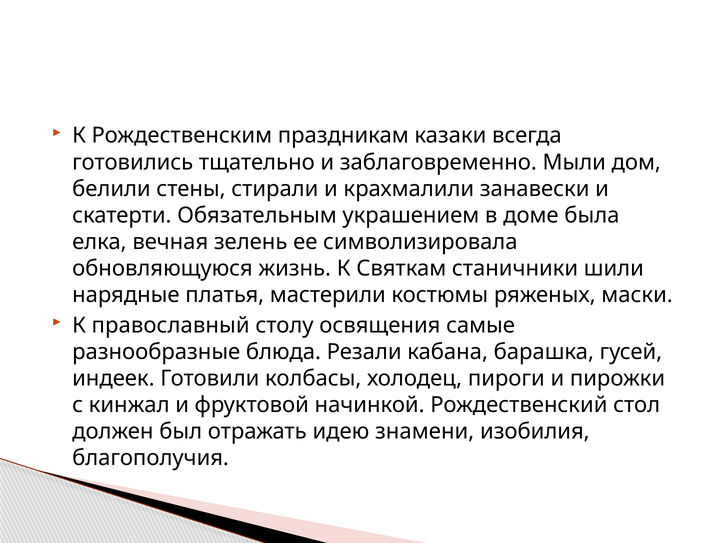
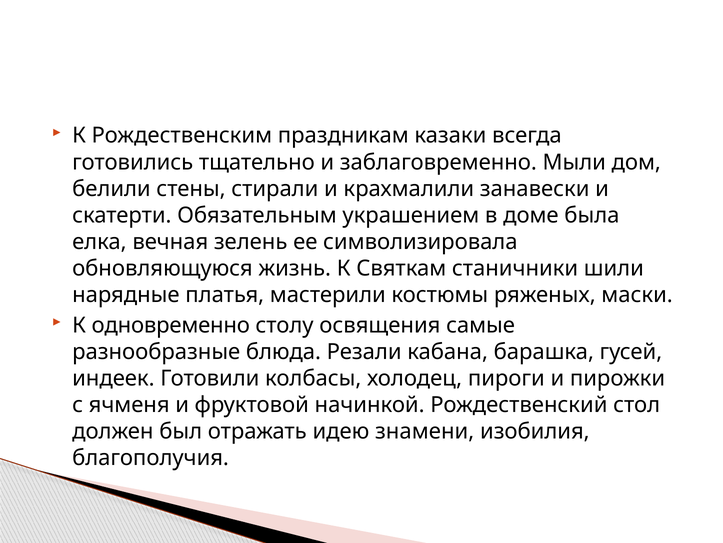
православный: православный -> одновременно
кинжал: кинжал -> ячменя
